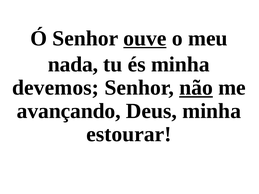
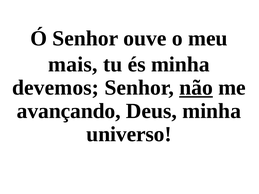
ouve underline: present -> none
nada: nada -> mais
estourar: estourar -> universo
